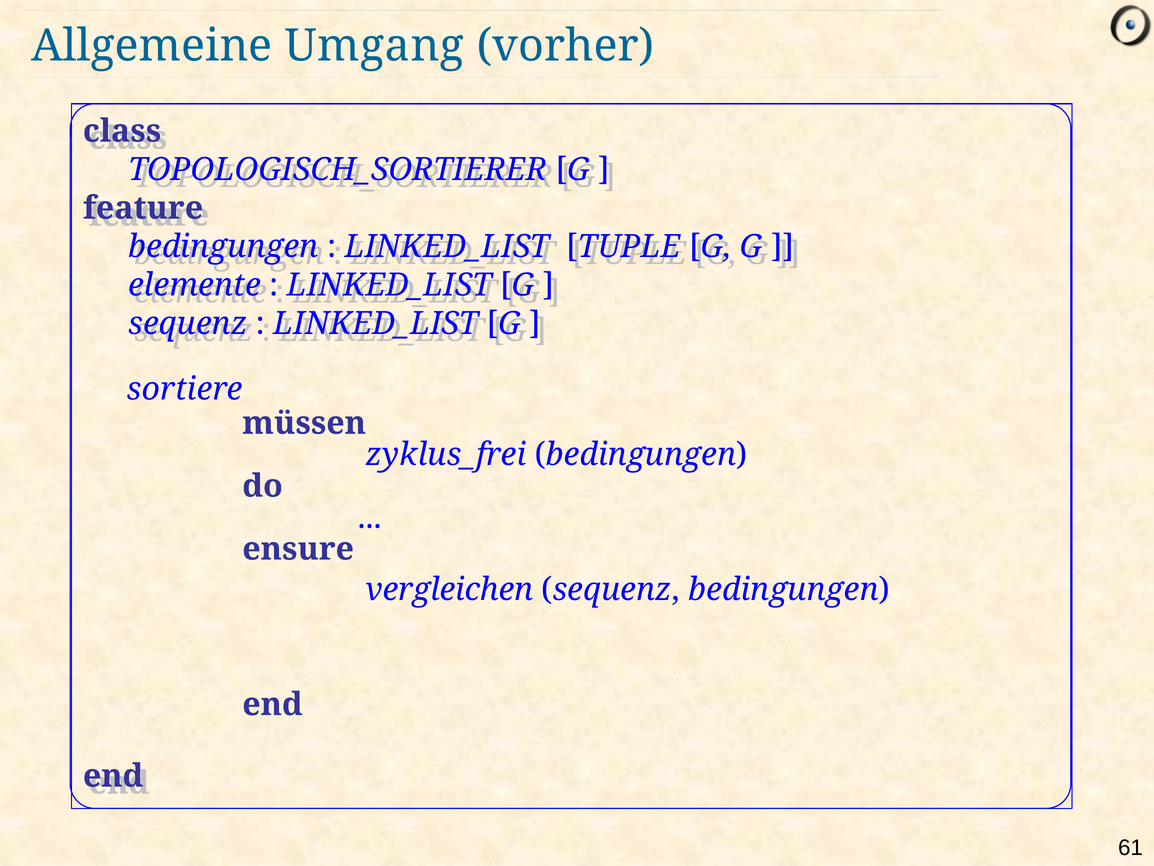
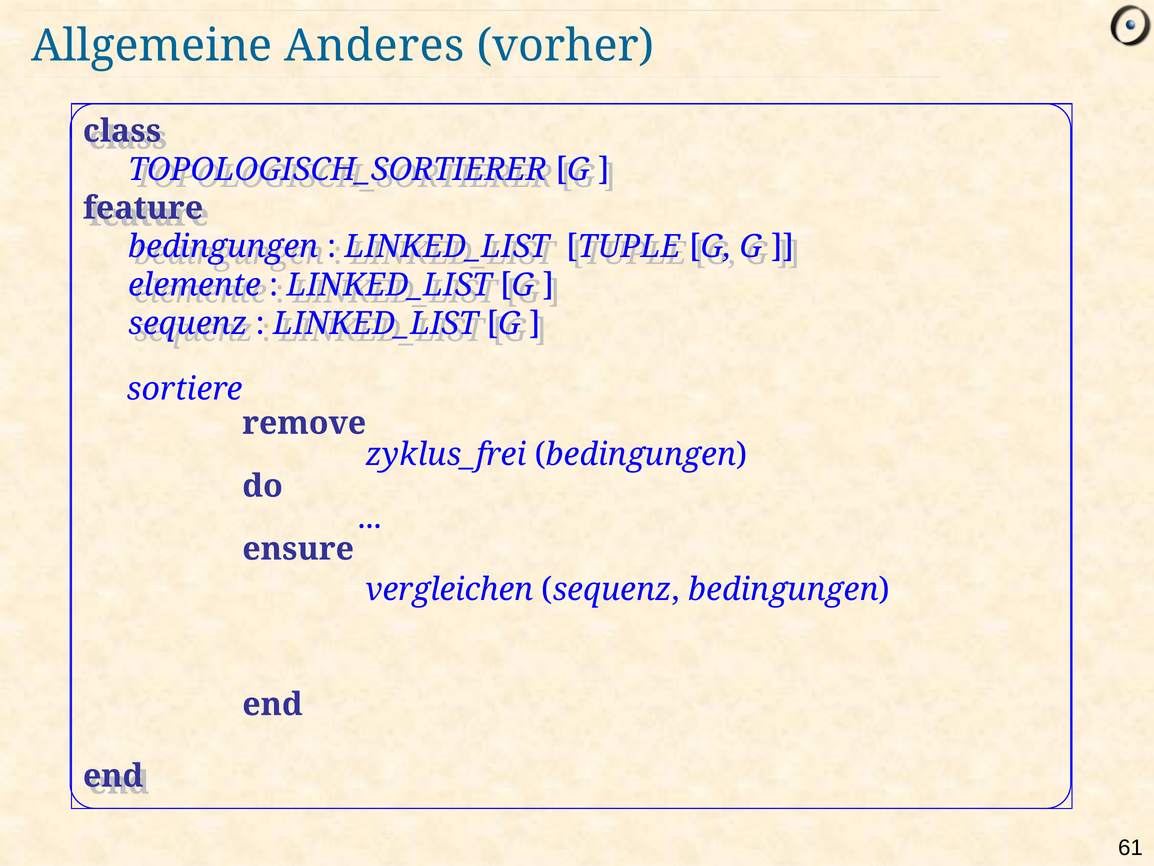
Umgang: Umgang -> Anderes
müssen: müssen -> remove
